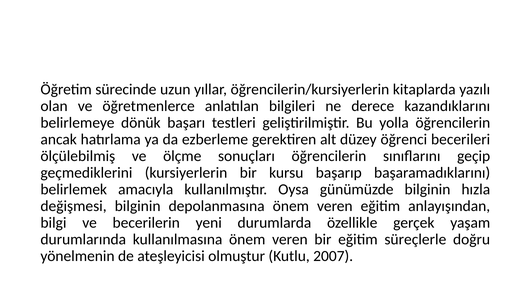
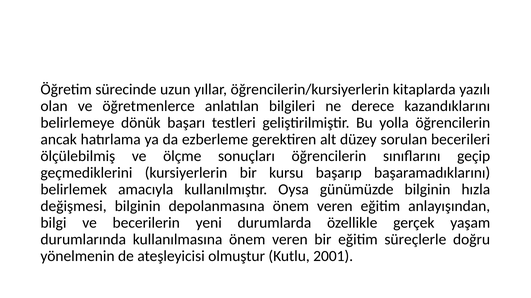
öğrenci: öğrenci -> sorulan
2007: 2007 -> 2001
